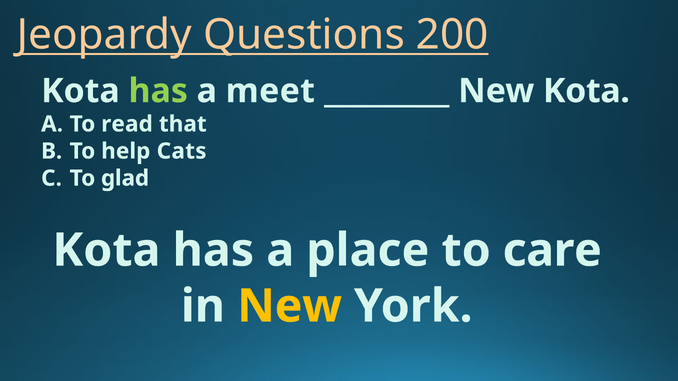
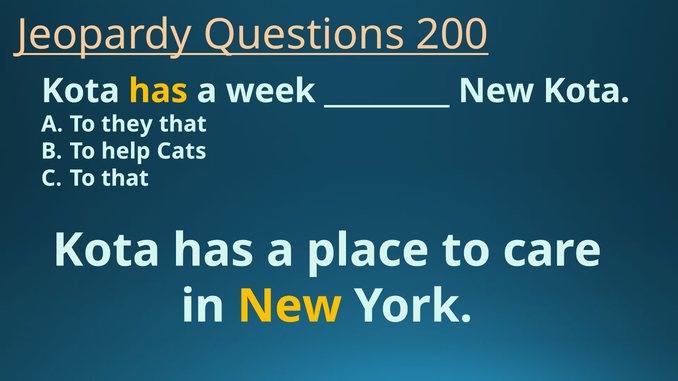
has at (158, 91) colour: light green -> yellow
meet: meet -> week
read: read -> they
To glad: glad -> that
